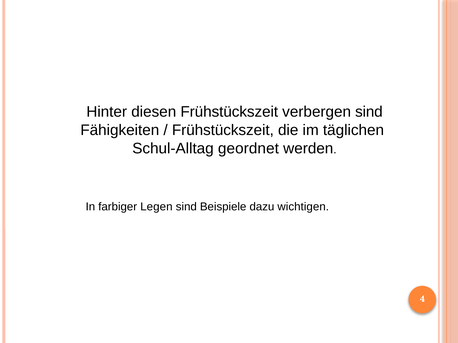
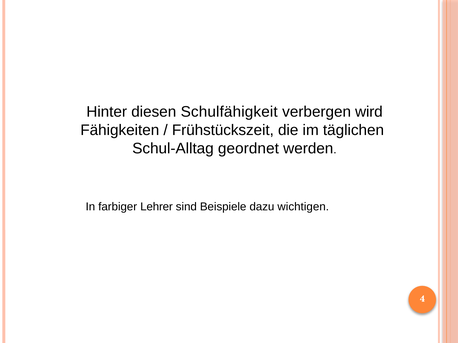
diesen Frühstückszeit: Frühstückszeit -> Schulfähigkeit
verbergen sind: sind -> wird
Legen: Legen -> Lehrer
